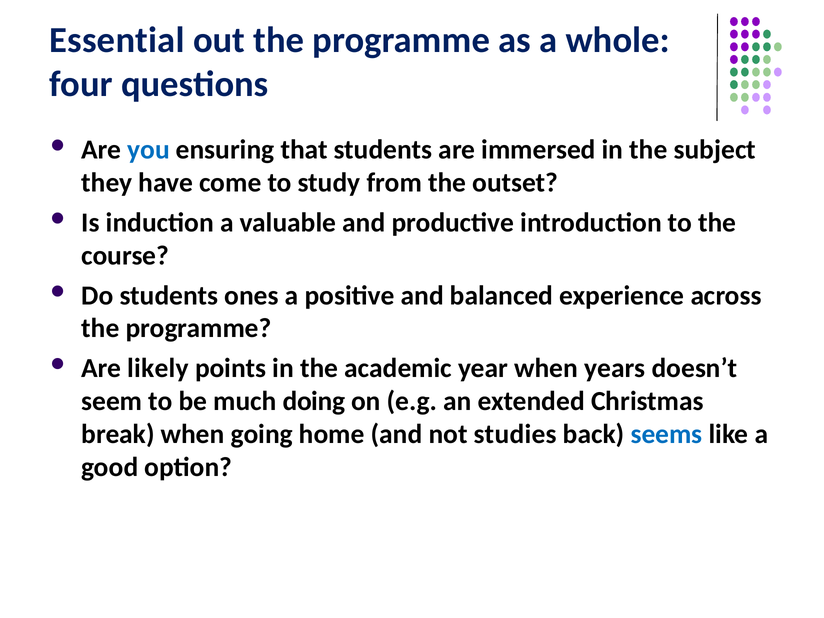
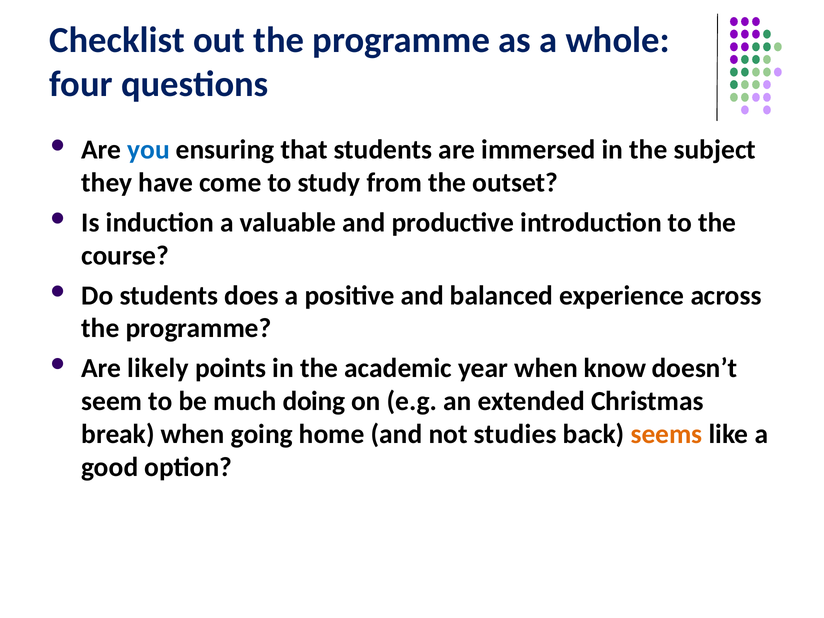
Essential: Essential -> Checklist
ones: ones -> does
years: years -> know
seems colour: blue -> orange
